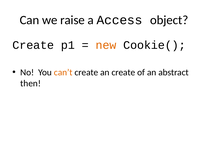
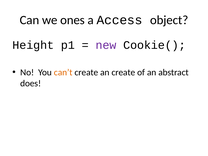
raise: raise -> ones
Create at (33, 45): Create -> Height
new colour: orange -> purple
then: then -> does
